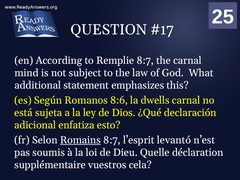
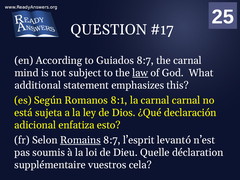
Remplie: Remplie -> Guiados
law underline: none -> present
8:6: 8:6 -> 8:1
la dwells: dwells -> carnal
